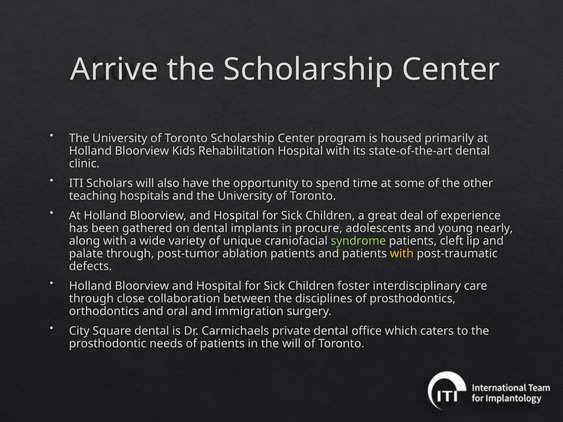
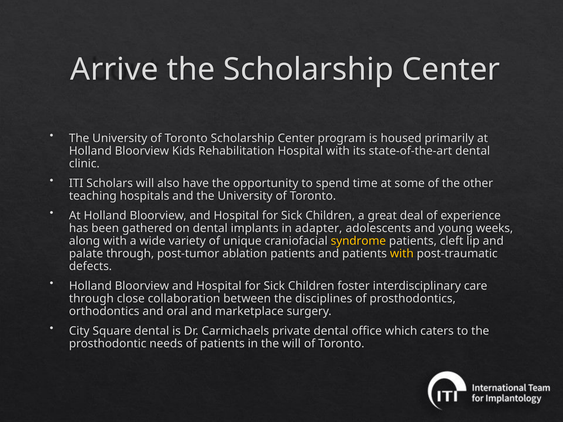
procure: procure -> adapter
nearly: nearly -> weeks
syndrome colour: light green -> yellow
immigration: immigration -> marketplace
